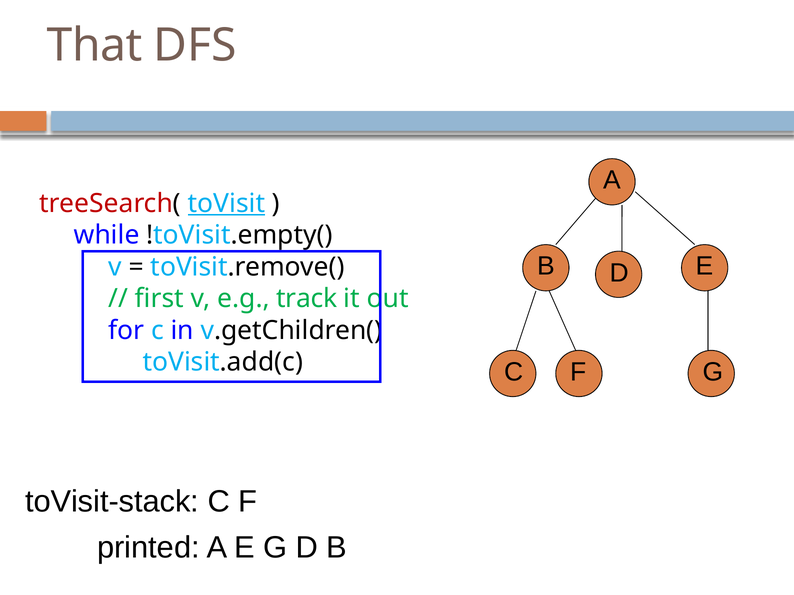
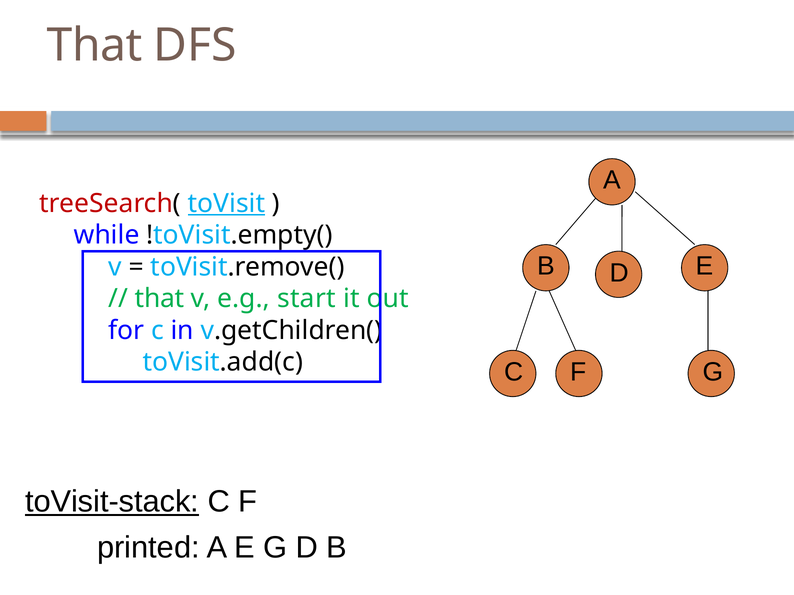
first at (159, 299): first -> that
track: track -> start
toVisit-stack underline: none -> present
